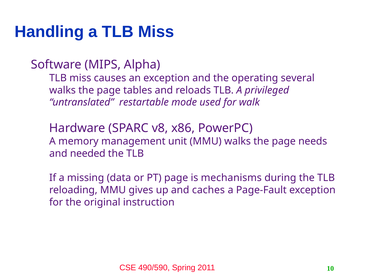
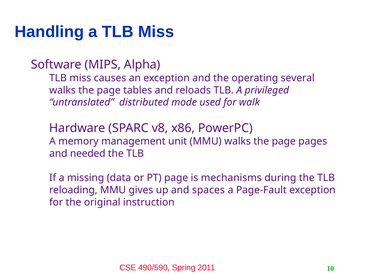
restartable: restartable -> distributed
needs: needs -> pages
caches: caches -> spaces
